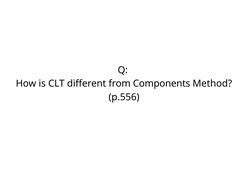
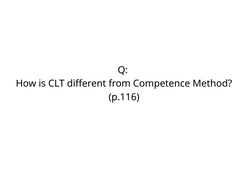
Components: Components -> Competence
p.556: p.556 -> p.116
